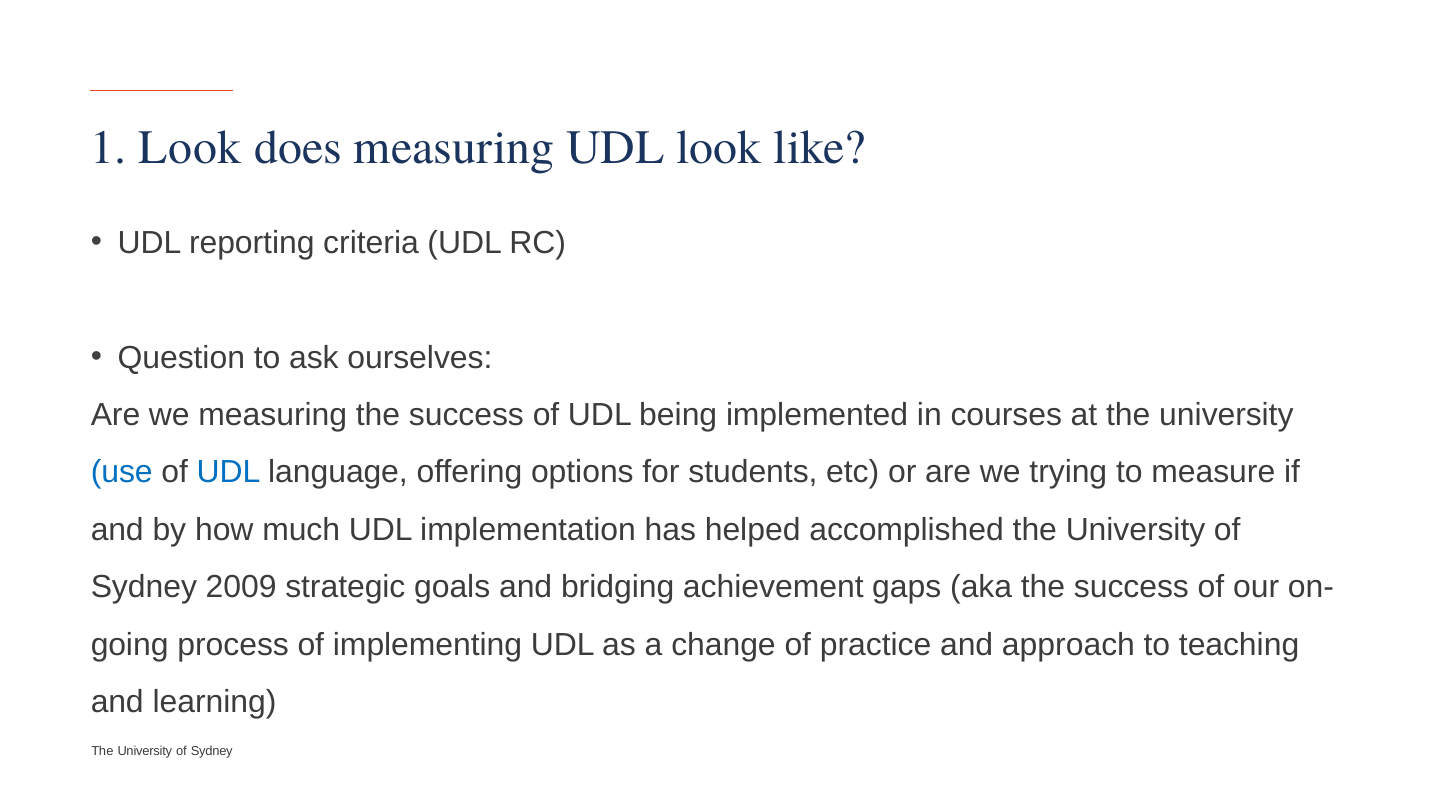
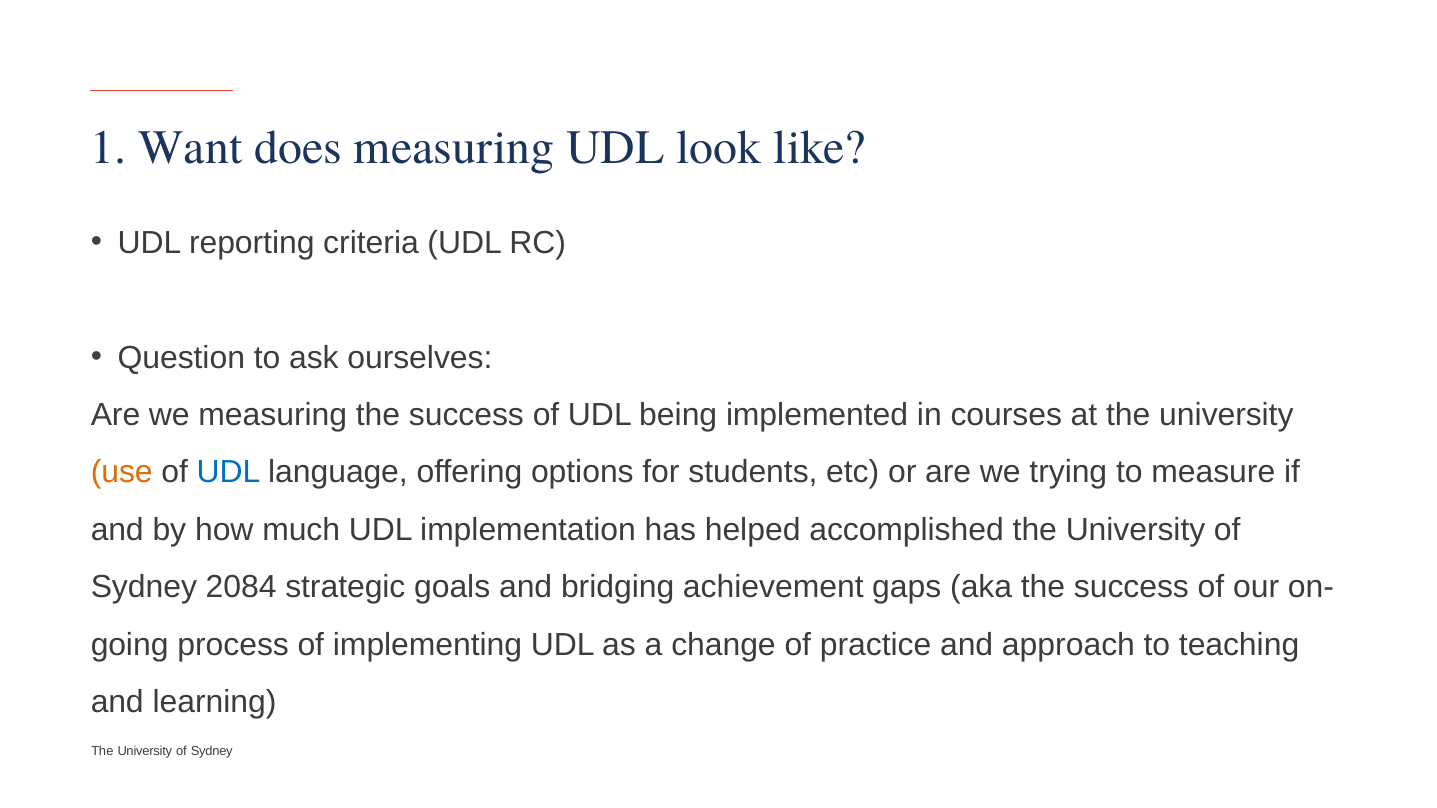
1 Look: Look -> Want
use colour: blue -> orange
2009: 2009 -> 2084
